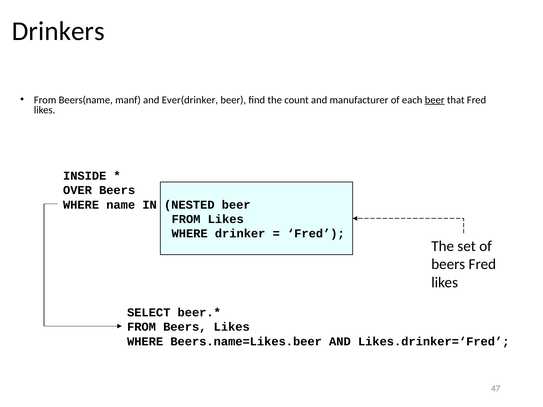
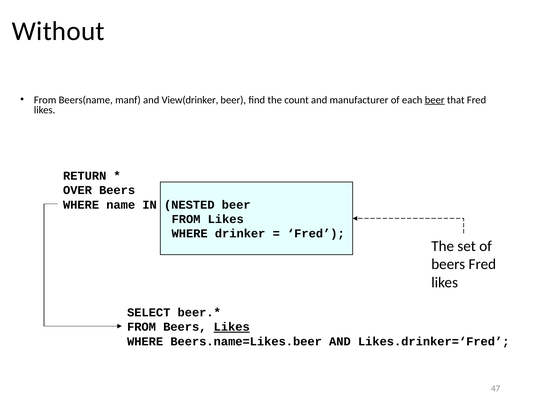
Drinkers: Drinkers -> Without
Ever(drinker: Ever(drinker -> View(drinker
INSIDE: INSIDE -> RETURN
Likes at (232, 327) underline: none -> present
